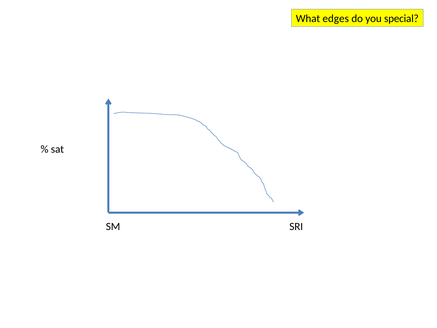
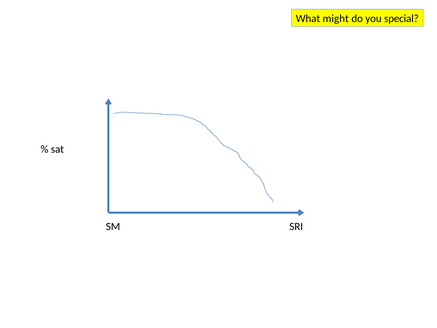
edges: edges -> might
